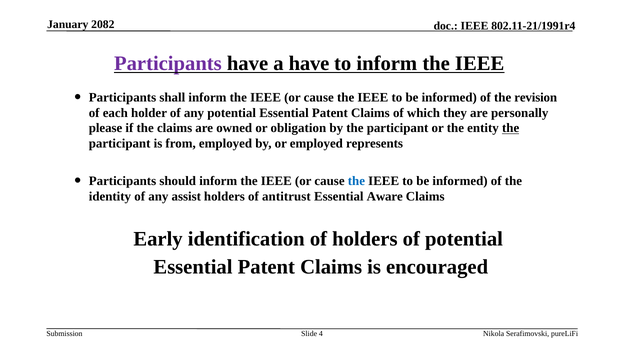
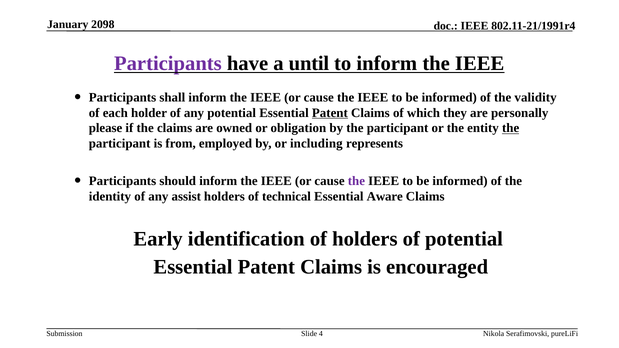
2082: 2082 -> 2098
a have: have -> until
revision: revision -> validity
Patent at (330, 113) underline: none -> present
or employed: employed -> including
the at (356, 181) colour: blue -> purple
antitrust: antitrust -> technical
